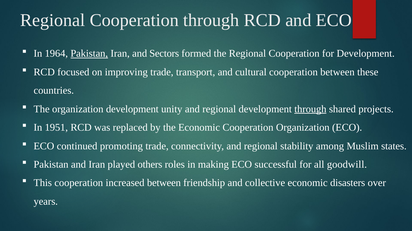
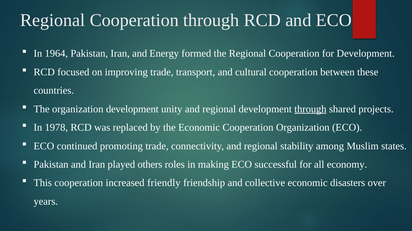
Pakistan at (89, 54) underline: present -> none
Sectors: Sectors -> Energy
1951: 1951 -> 1978
goodwill: goodwill -> economy
increased between: between -> friendly
